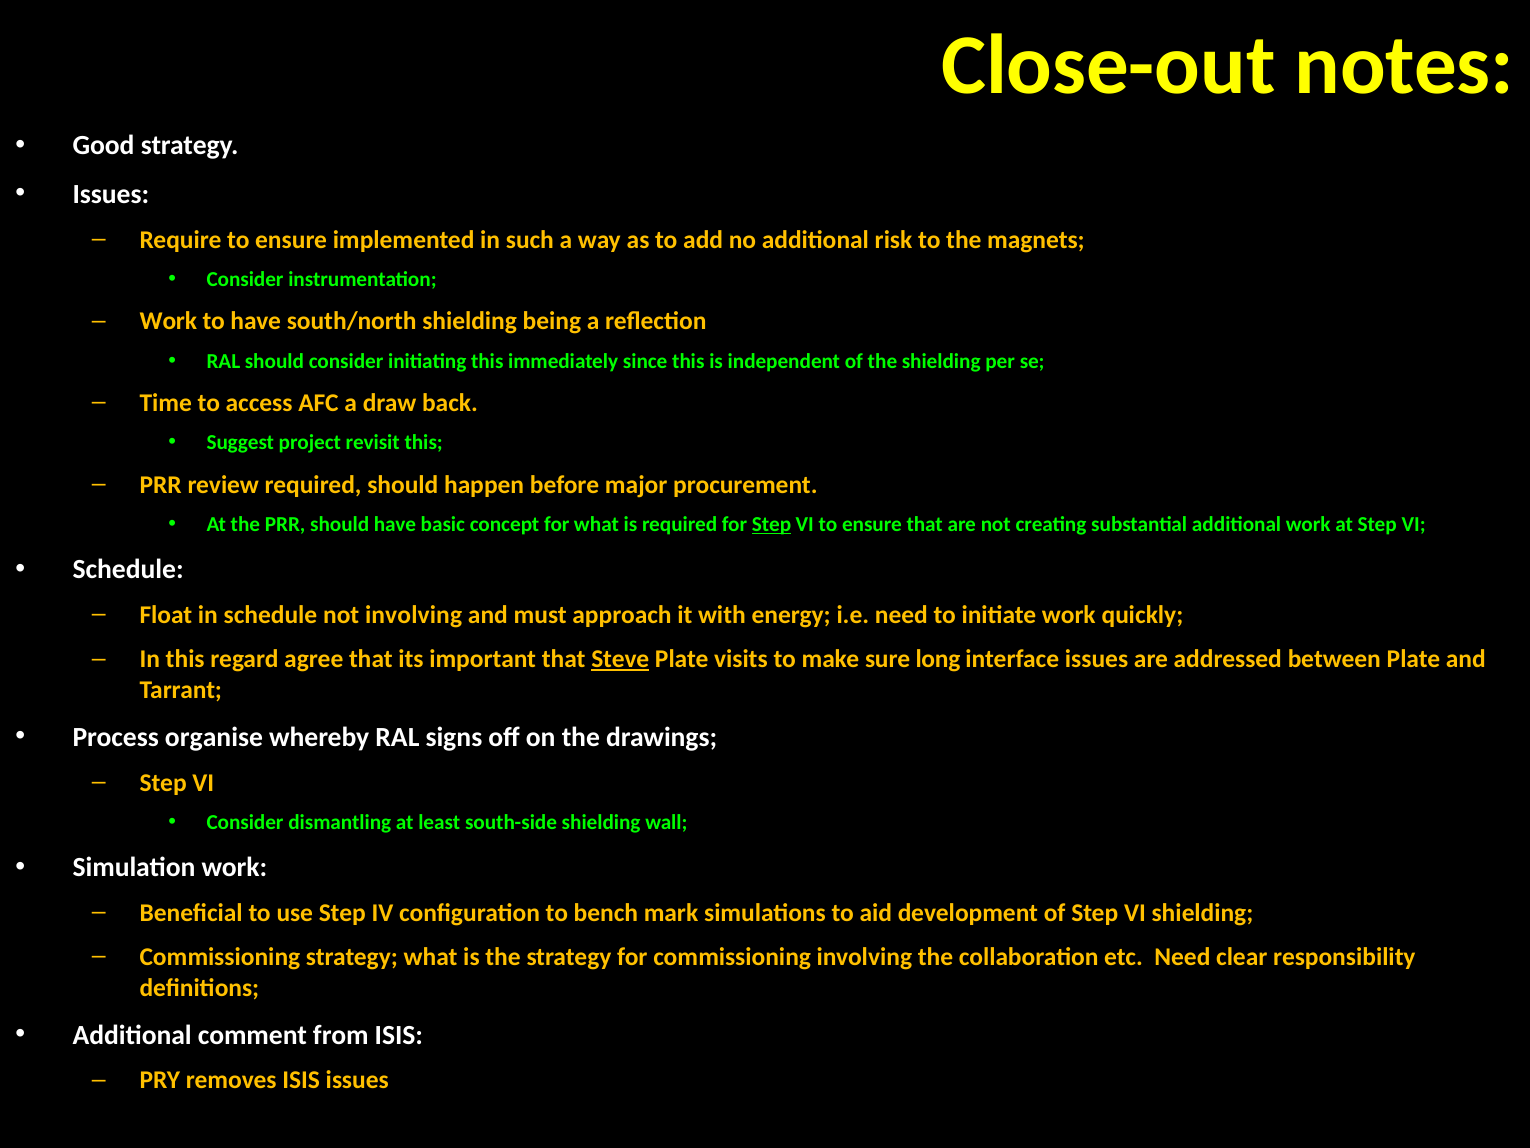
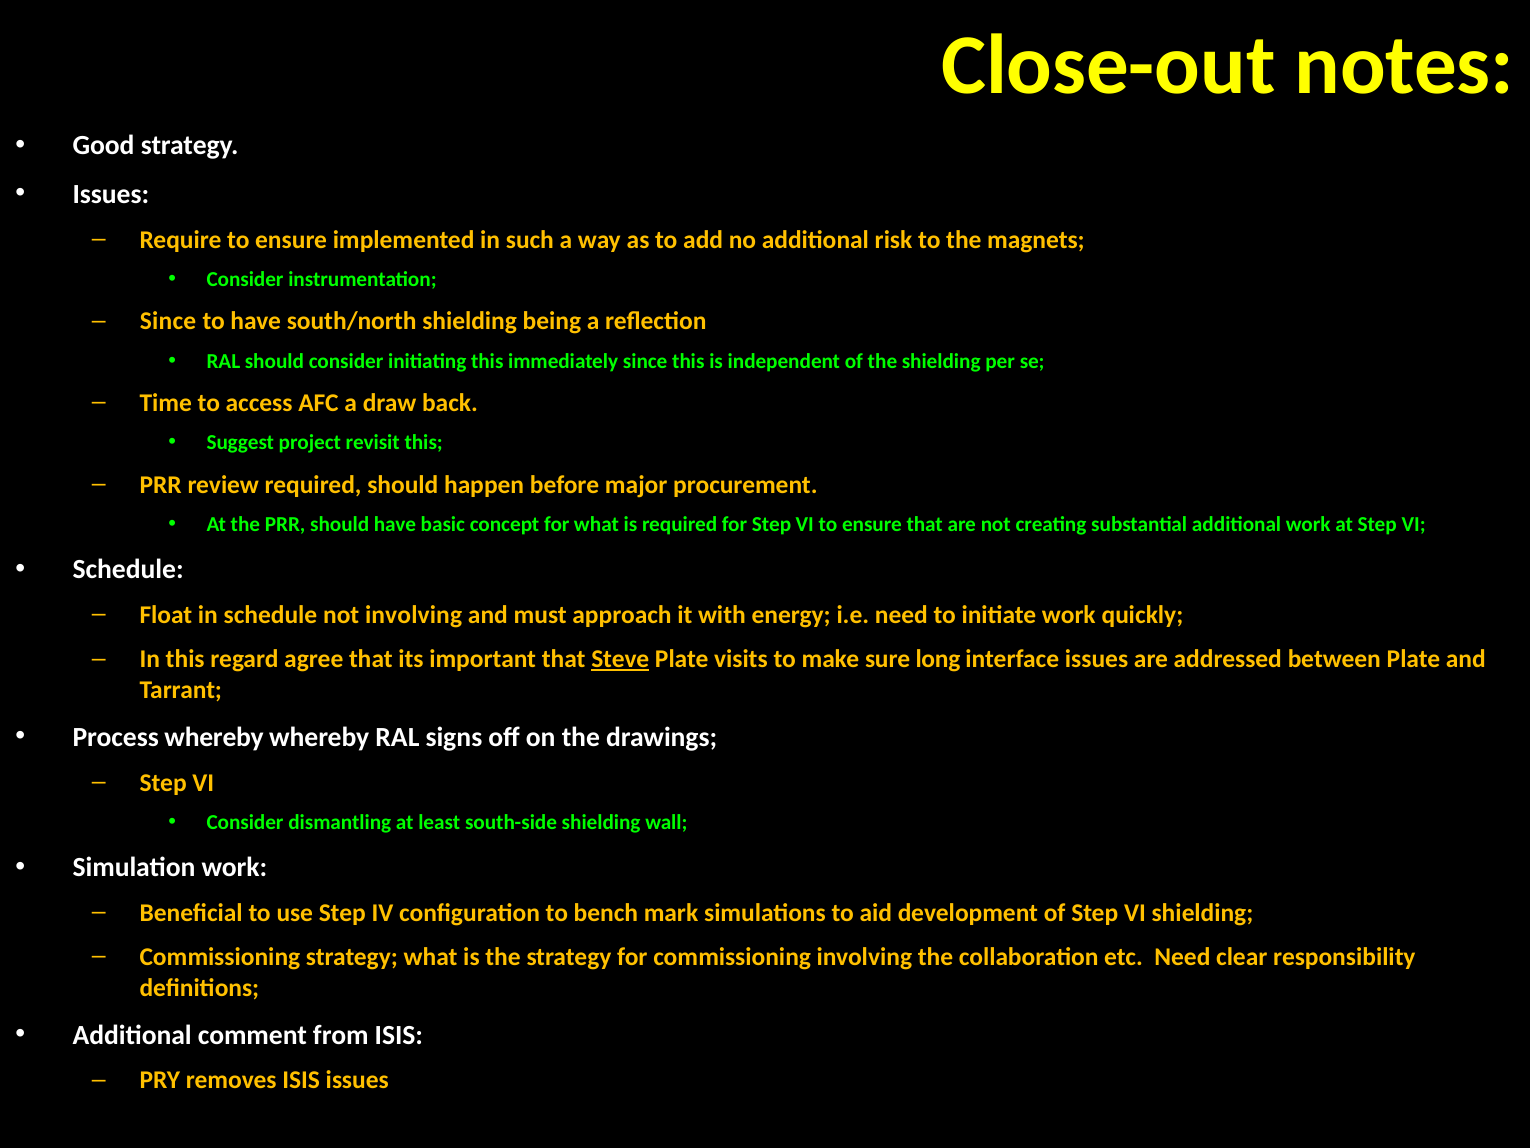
Work at (168, 321): Work -> Since
Step at (772, 524) underline: present -> none
Process organise: organise -> whereby
